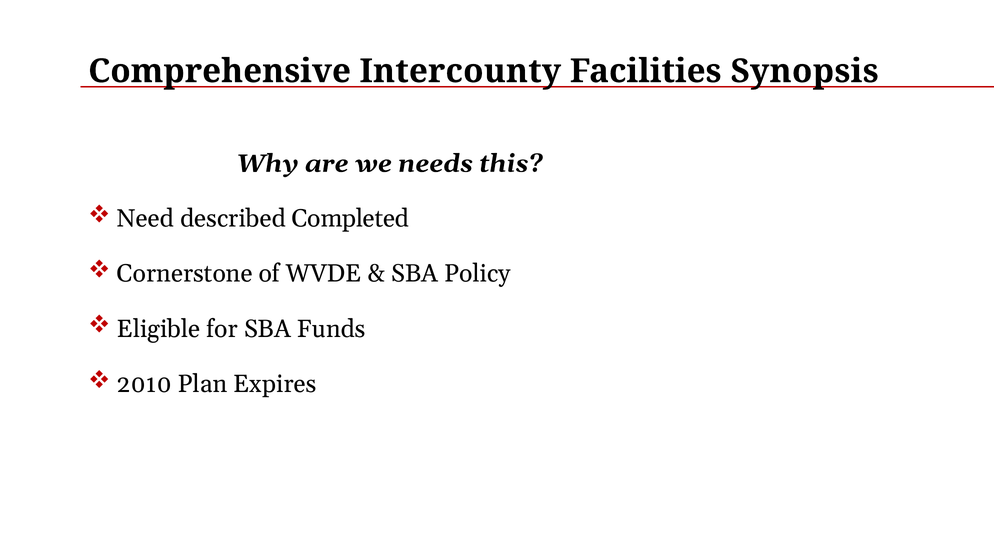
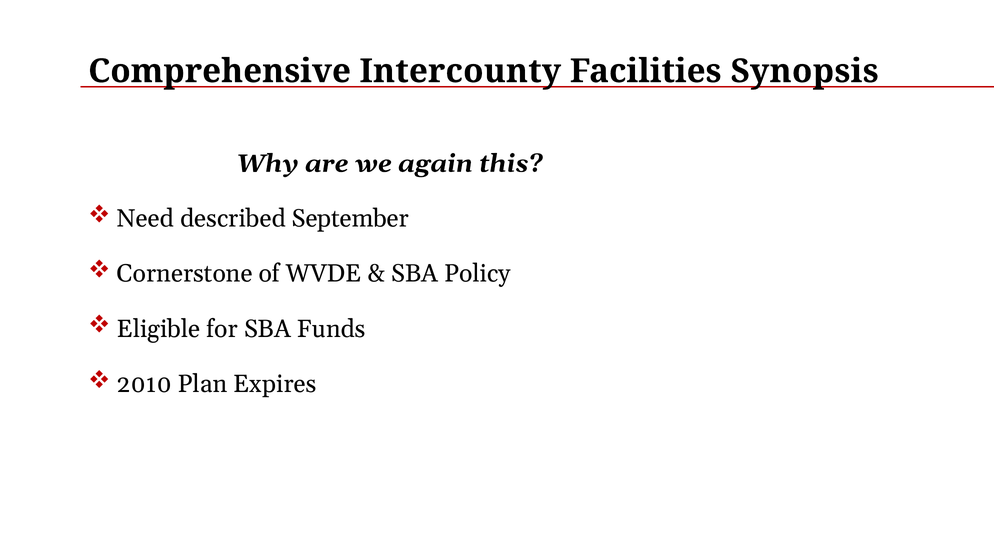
needs: needs -> again
Completed: Completed -> September
